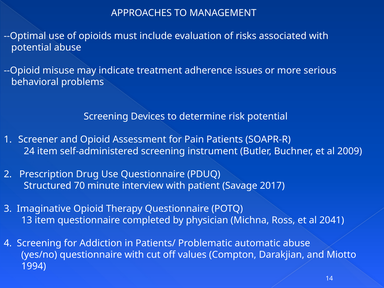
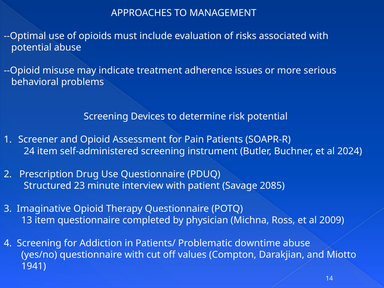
2009: 2009 -> 2024
70: 70 -> 23
2017: 2017 -> 2085
2041: 2041 -> 2009
automatic: automatic -> downtime
1994: 1994 -> 1941
